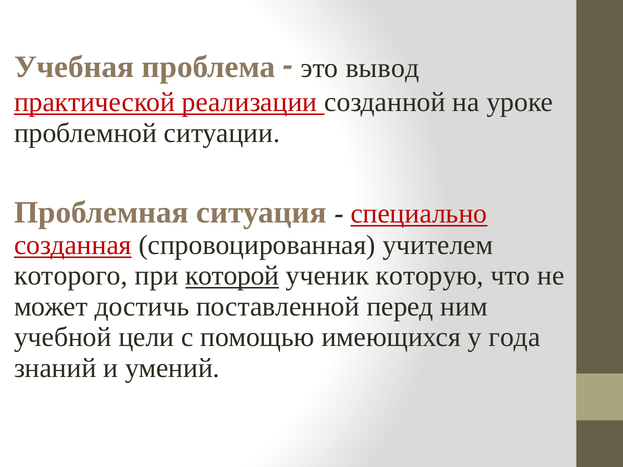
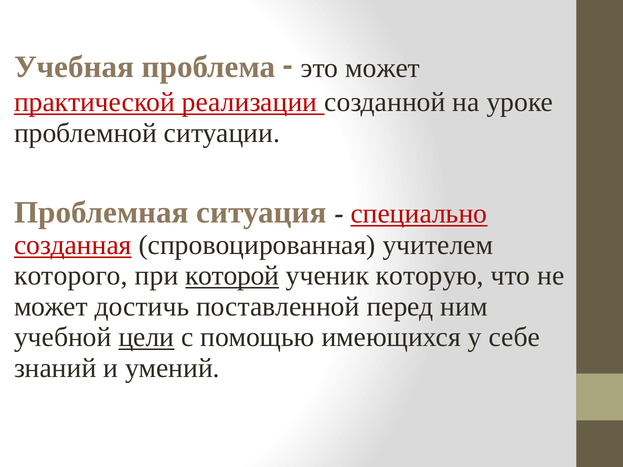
это вывод: вывод -> может
цели underline: none -> present
года: года -> себе
